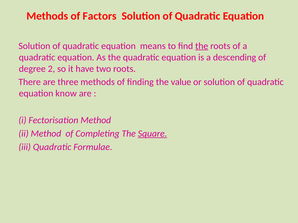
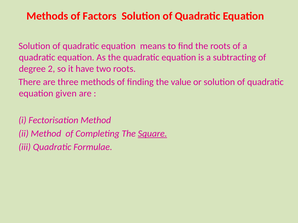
the at (202, 46) underline: present -> none
descending: descending -> subtracting
know: know -> given
